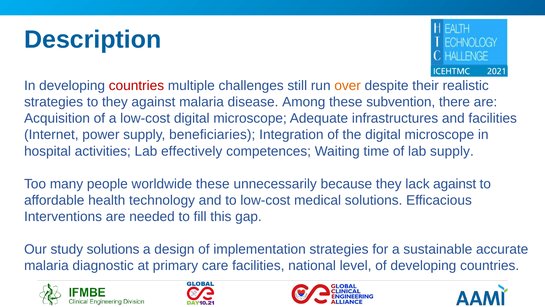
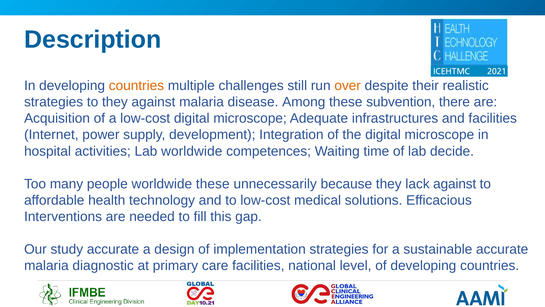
countries at (136, 86) colour: red -> orange
beneficiaries: beneficiaries -> development
Lab effectively: effectively -> worldwide
lab supply: supply -> decide
study solutions: solutions -> accurate
